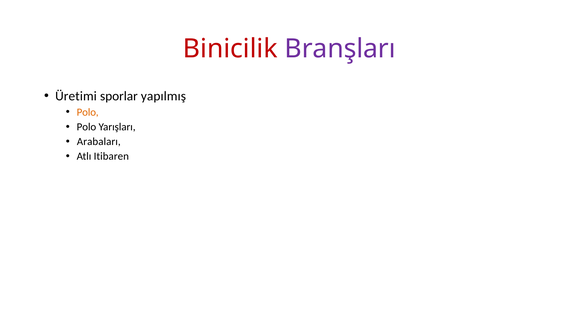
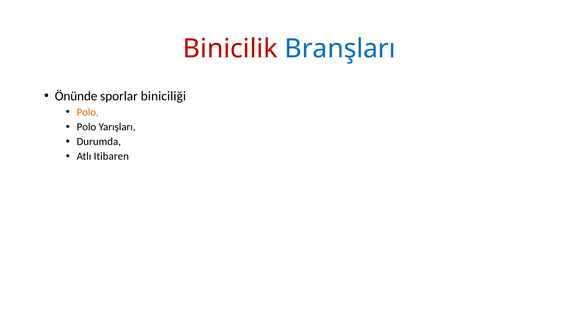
Branşları colour: purple -> blue
Üretimi: Üretimi -> Önünde
yapılmış: yapılmış -> biniciliği
Arabaları: Arabaları -> Durumda
